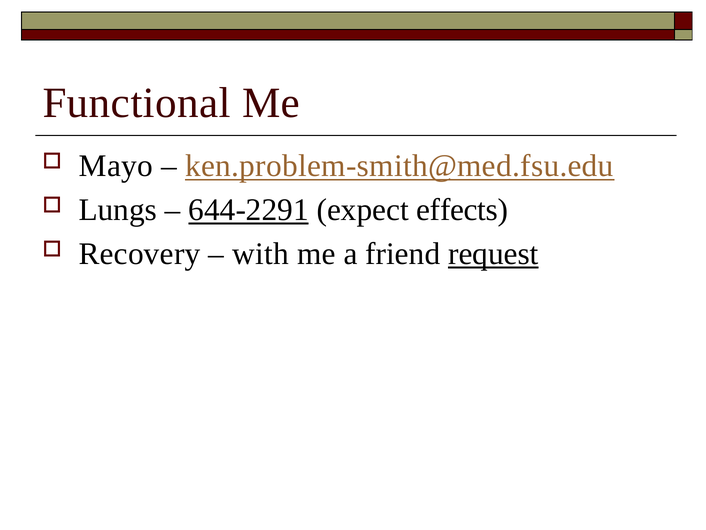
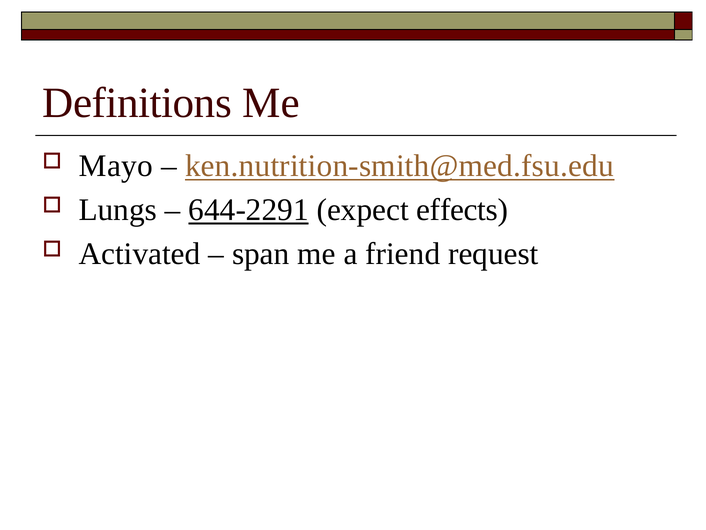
Functional: Functional -> Definitions
ken.problem-smith@med.fsu.edu: ken.problem-smith@med.fsu.edu -> ken.nutrition-smith@med.fsu.edu
Recovery: Recovery -> Activated
with: with -> span
request underline: present -> none
